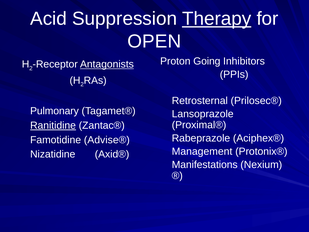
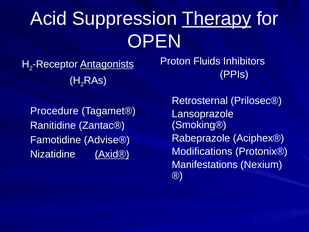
Going: Going -> Fluids
Pulmonary: Pulmonary -> Procedure
Proximal®: Proximal® -> Smoking®
Ranitidine underline: present -> none
Management: Management -> Modifications
Axid® underline: none -> present
